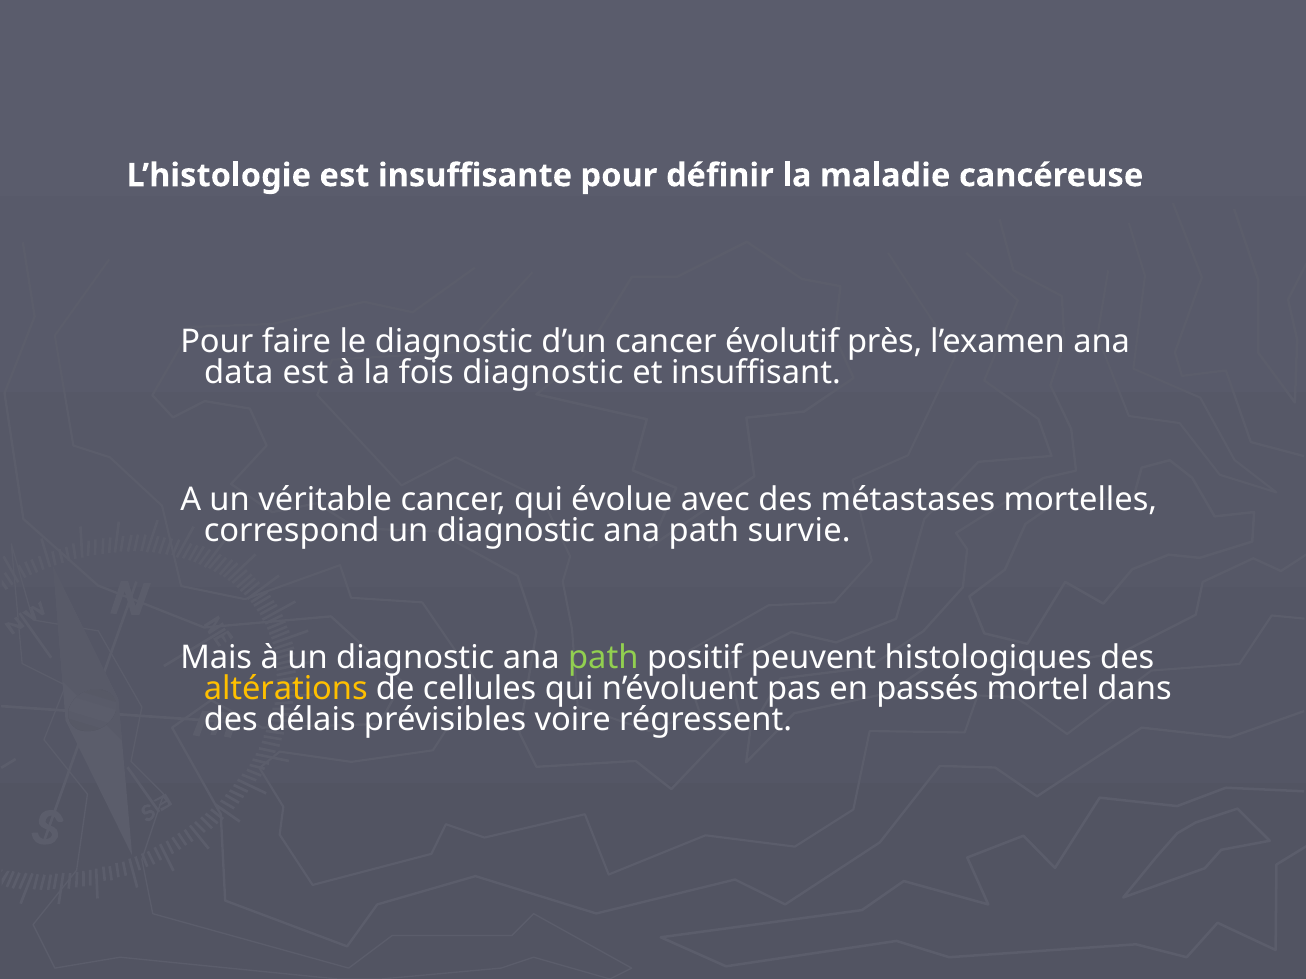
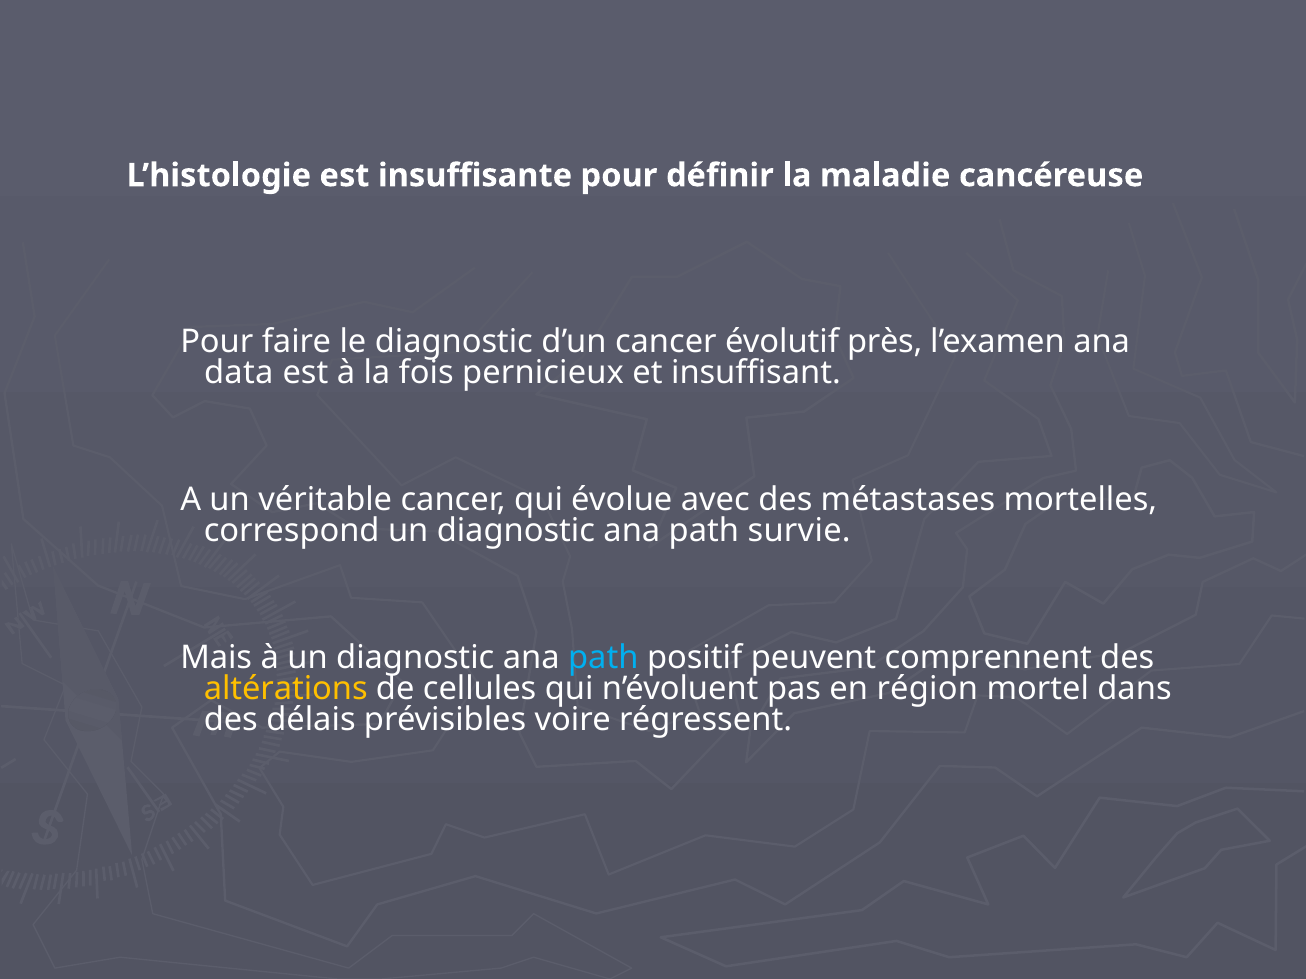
fois diagnostic: diagnostic -> pernicieux
path at (603, 658) colour: light green -> light blue
histologiques: histologiques -> comprennent
passés: passés -> région
